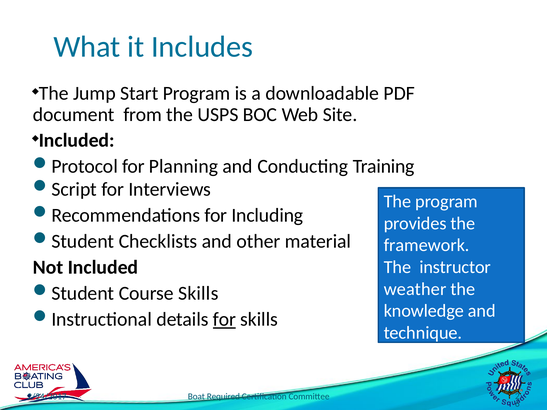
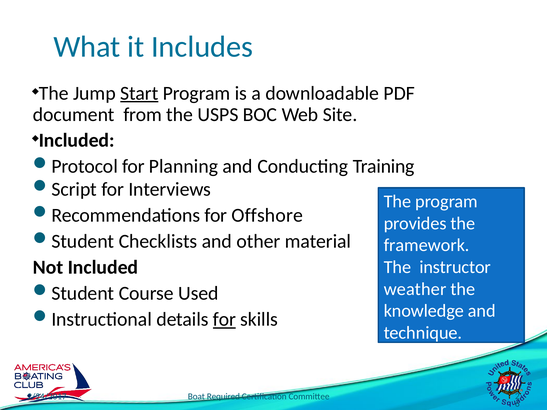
Start underline: none -> present
Including: Including -> Offshore
Course Skills: Skills -> Used
